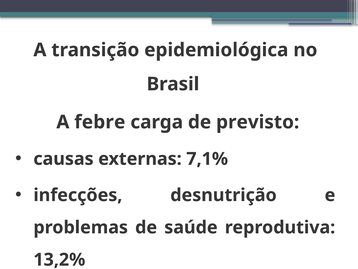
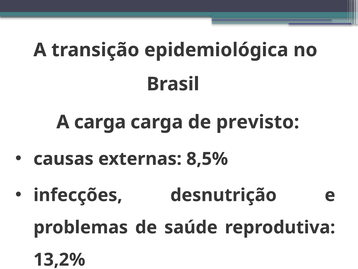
A febre: febre -> carga
7,1%: 7,1% -> 8,5%
